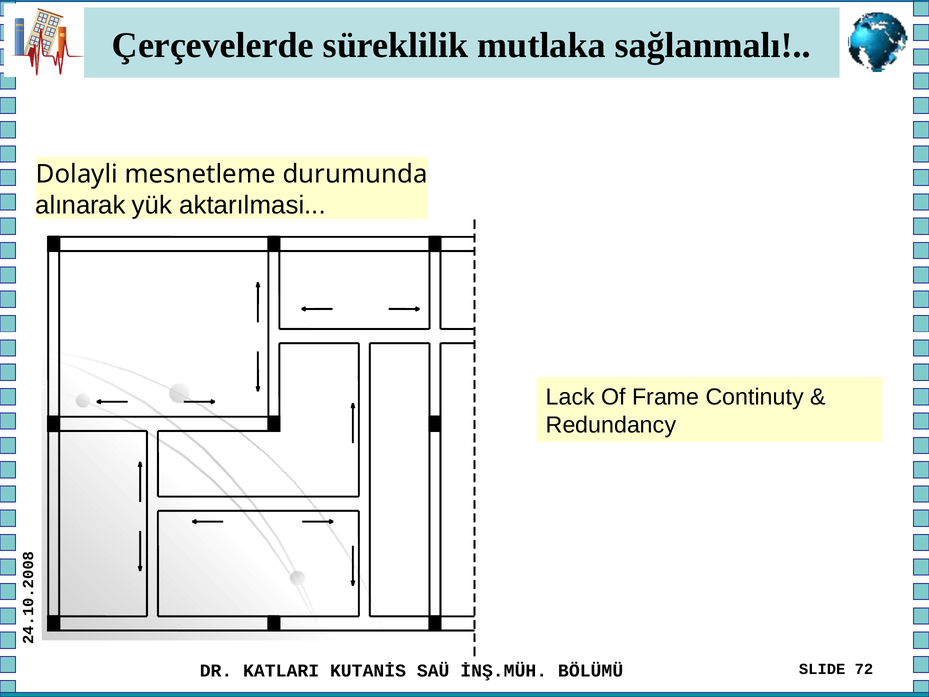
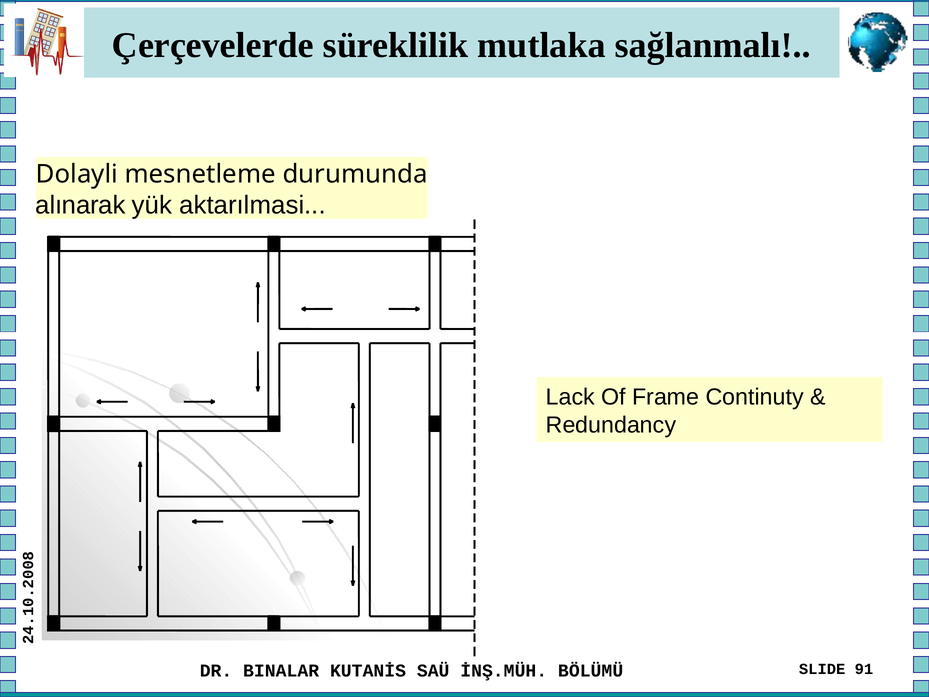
KATLARI: KATLARI -> BINALAR
72: 72 -> 91
